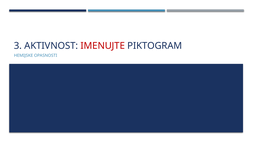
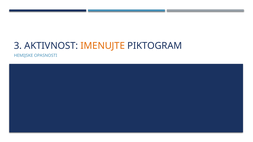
IMENUJTE colour: red -> orange
